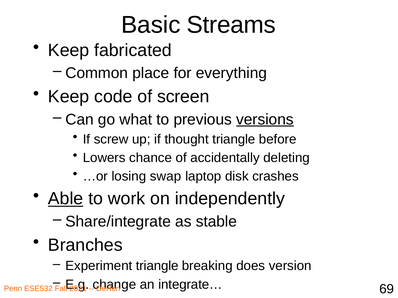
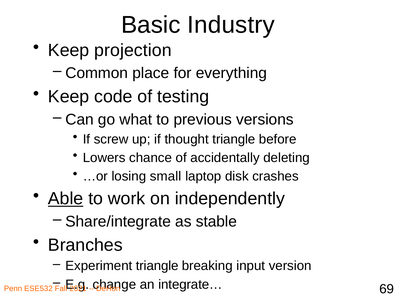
Streams: Streams -> Industry
fabricated: fabricated -> projection
screen: screen -> testing
versions underline: present -> none
swap: swap -> small
does: does -> input
